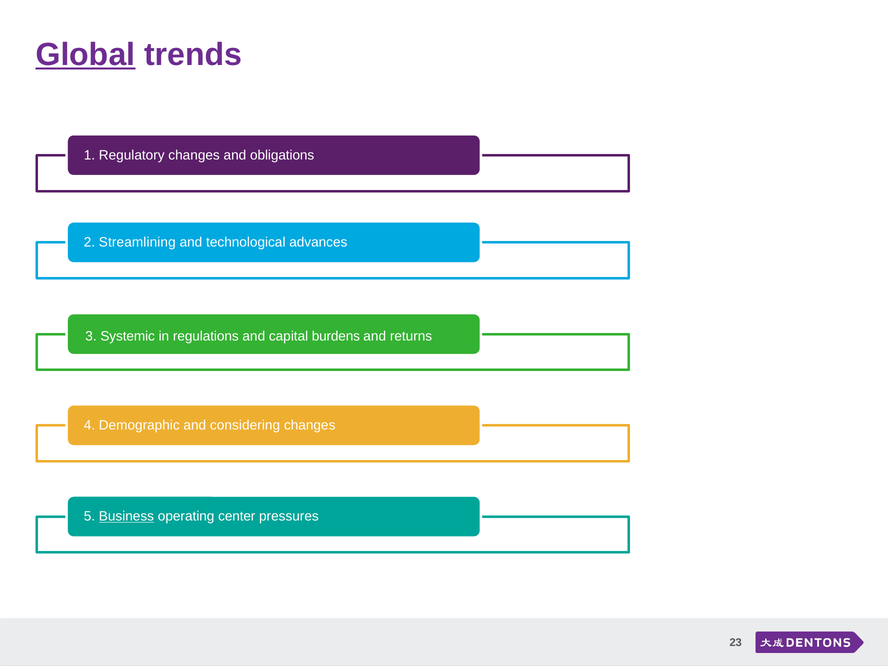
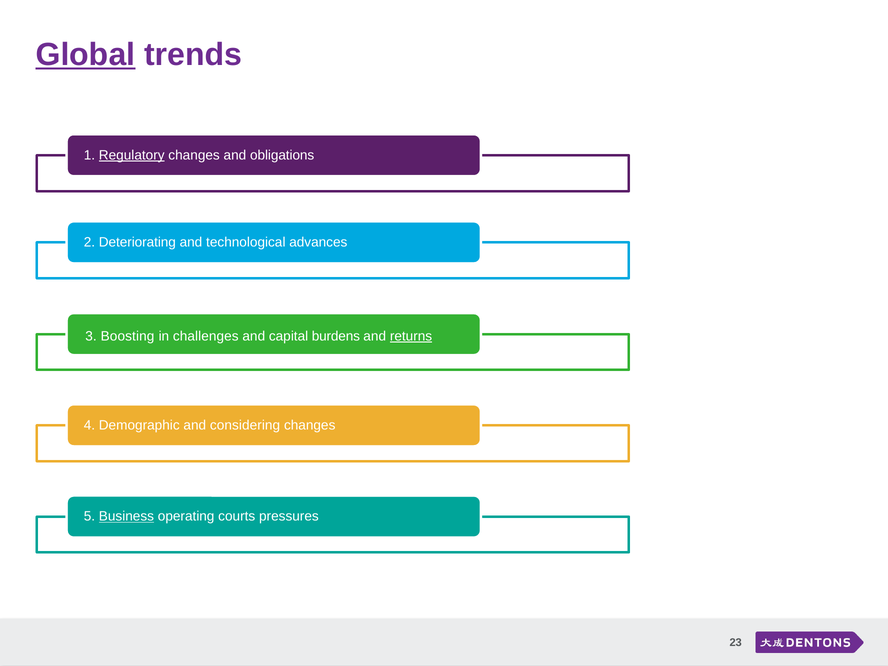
Regulatory underline: none -> present
Streamlining: Streamlining -> Deteriorating
Systemic: Systemic -> Boosting
regulations: regulations -> challenges
returns underline: none -> present
center: center -> courts
